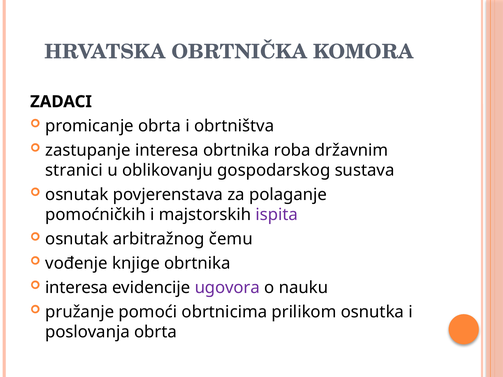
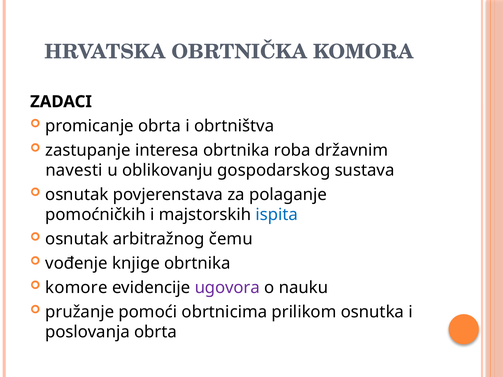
stranici: stranici -> navesti
ispita colour: purple -> blue
interesa at (77, 288): interesa -> komore
